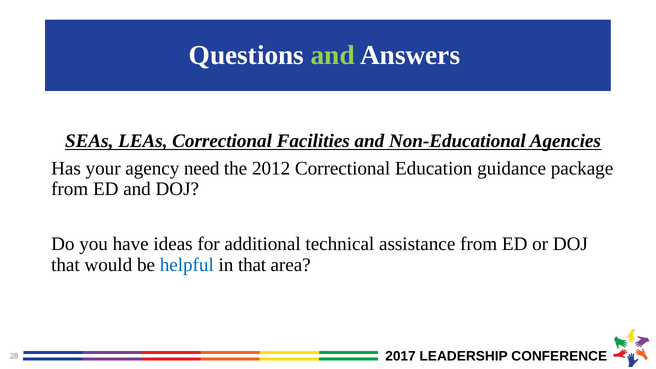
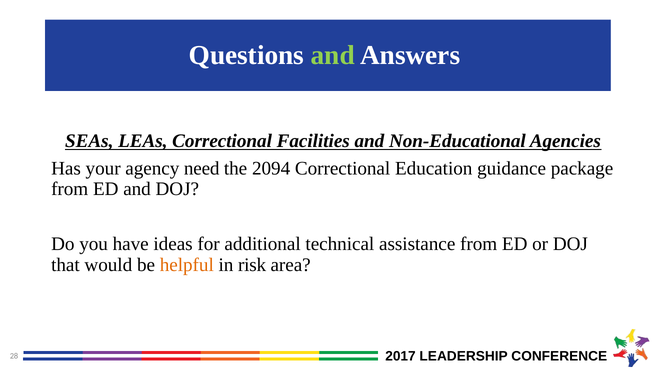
2012: 2012 -> 2094
helpful colour: blue -> orange
in that: that -> risk
